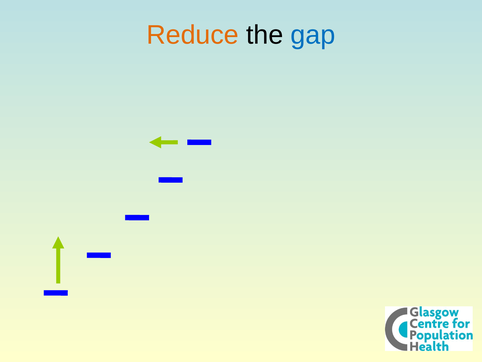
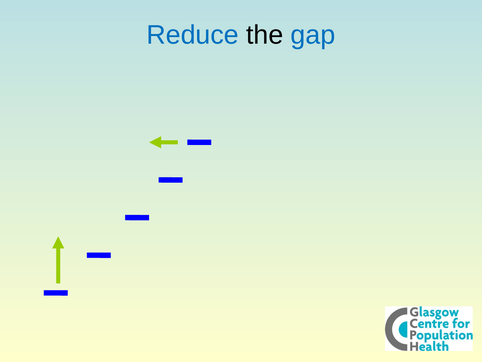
Reduce colour: orange -> blue
